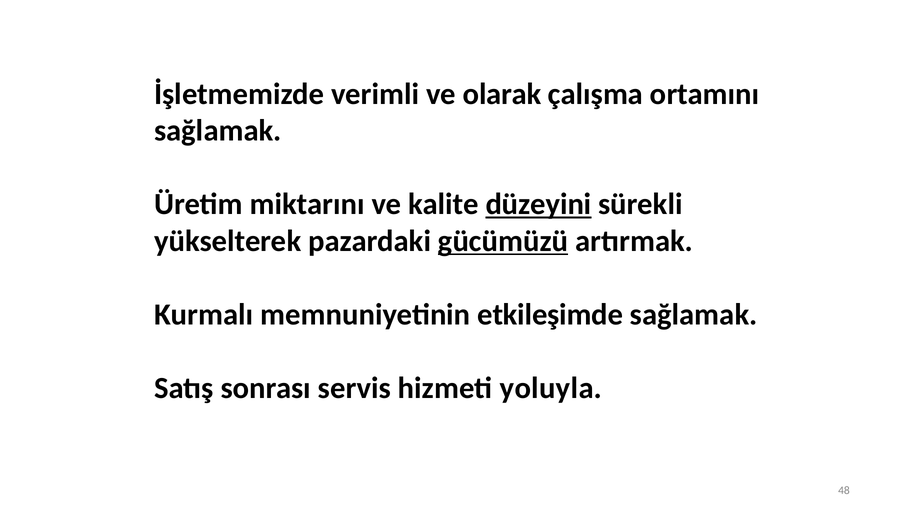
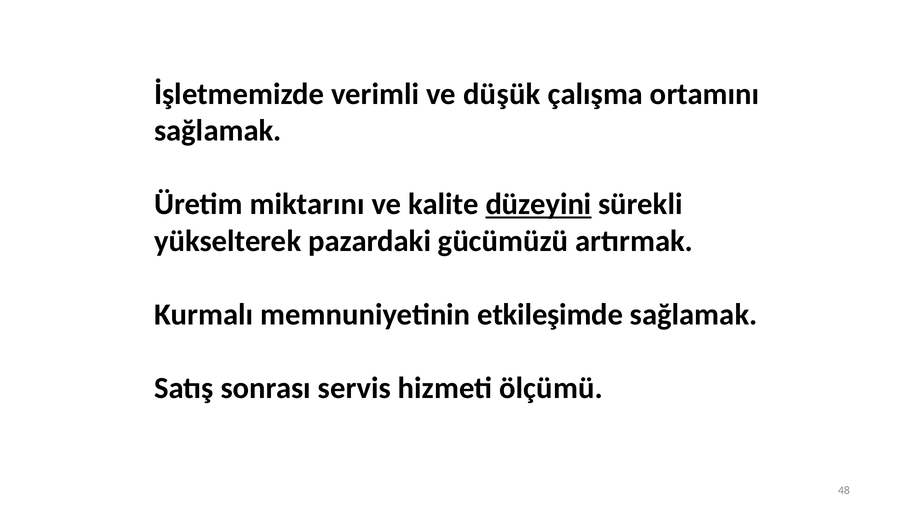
olarak: olarak -> düşük
gücümüzü underline: present -> none
yoluyla: yoluyla -> ölçümü
